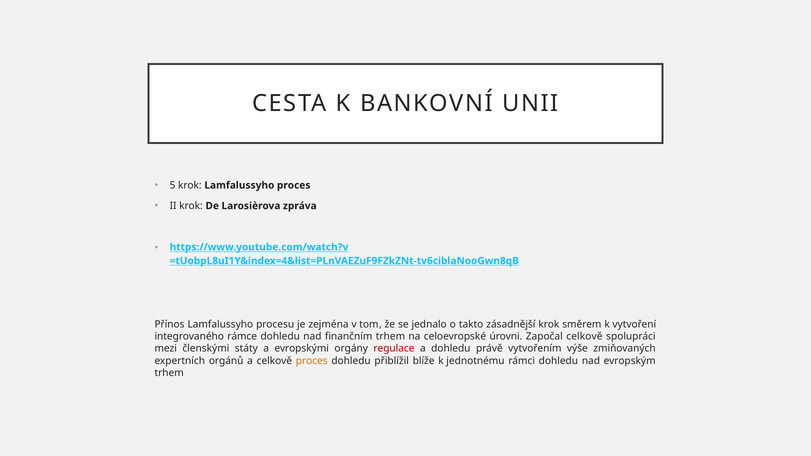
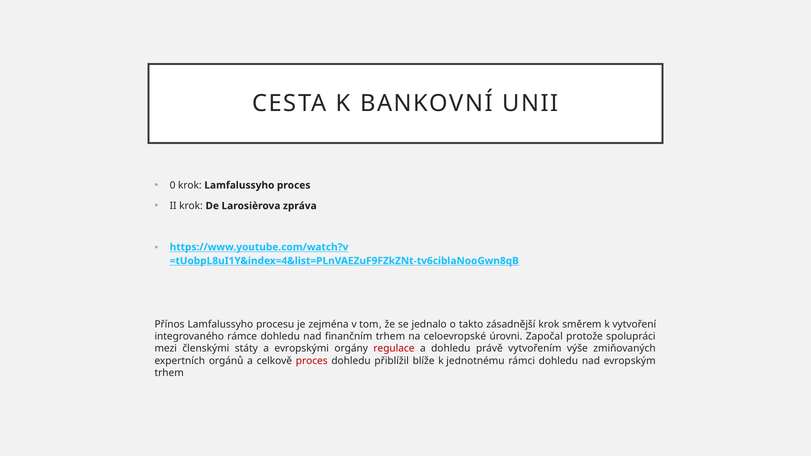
5: 5 -> 0
Započal celkově: celkově -> protože
proces at (312, 361) colour: orange -> red
